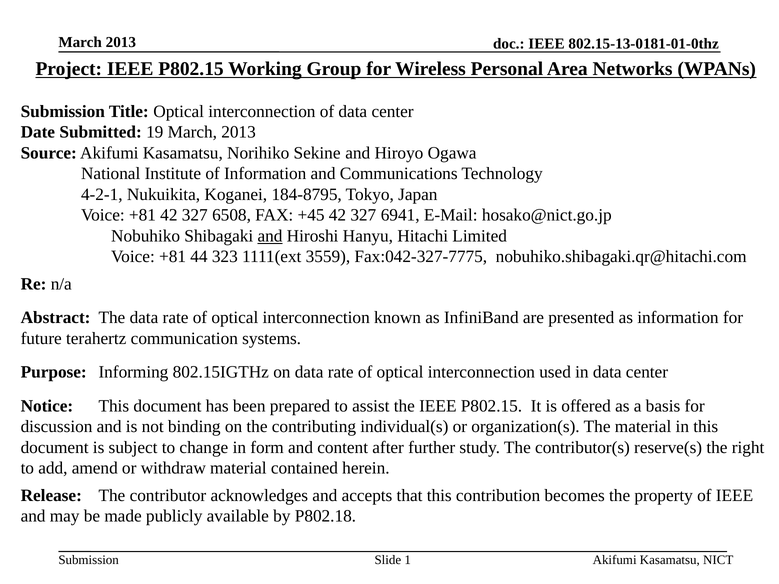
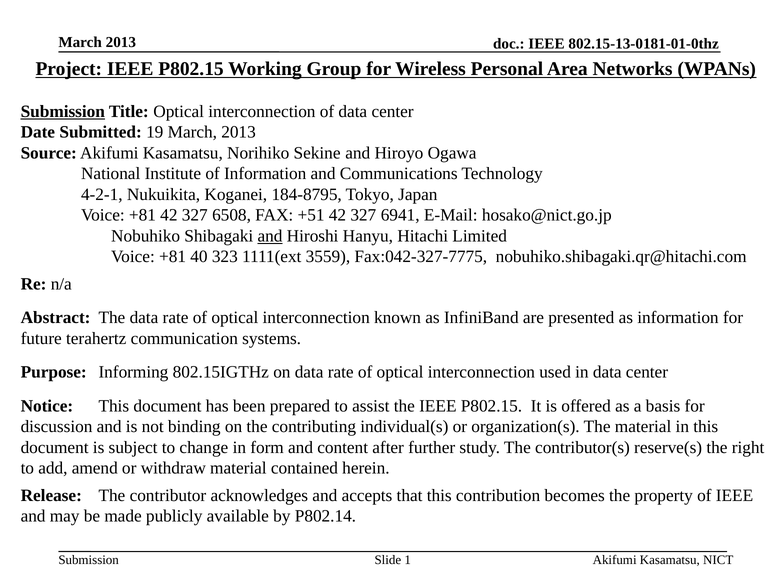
Submission at (63, 111) underline: none -> present
+45: +45 -> +51
44: 44 -> 40
P802.18: P802.18 -> P802.14
